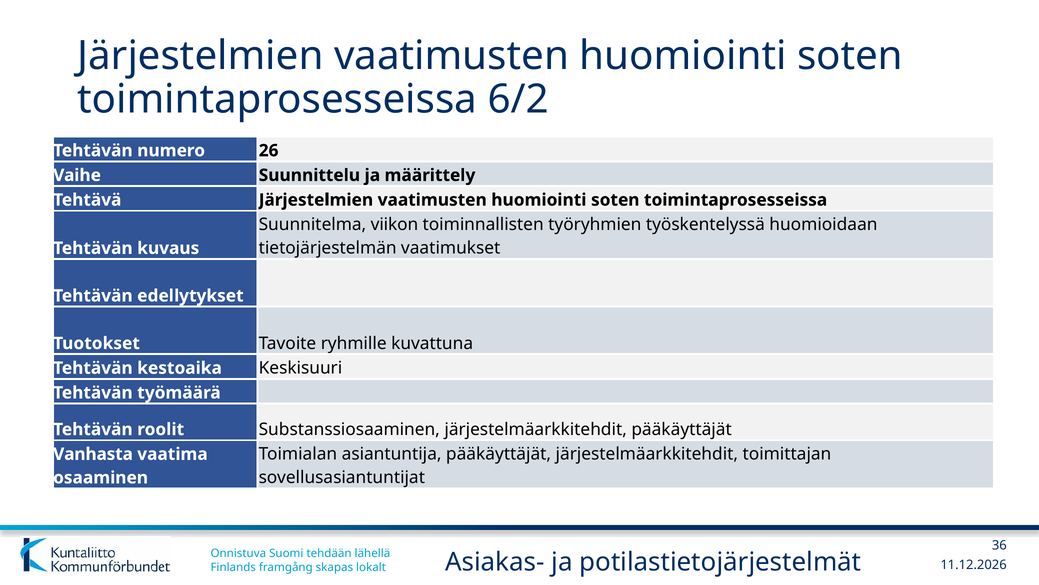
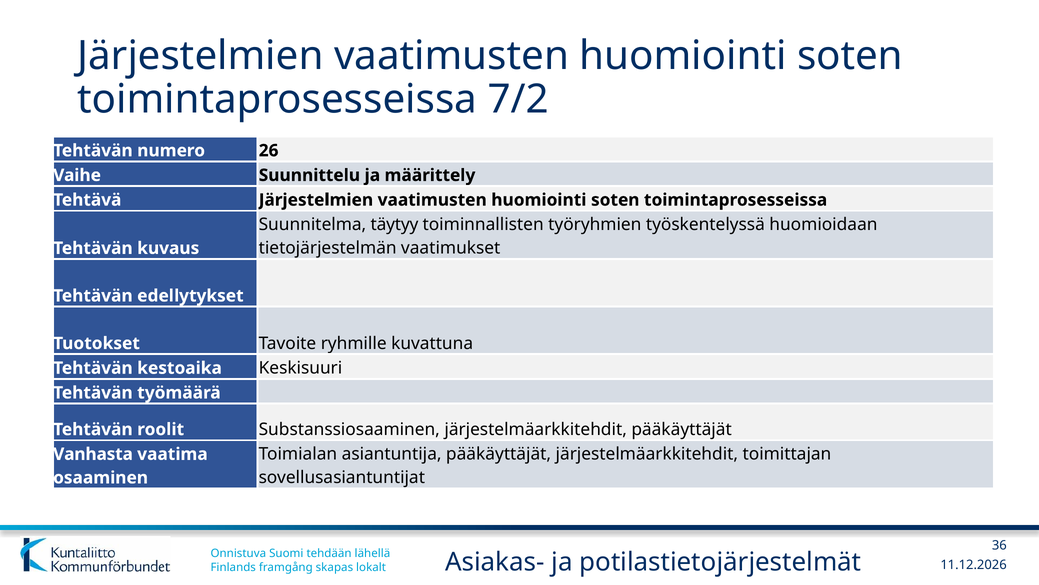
6/2: 6/2 -> 7/2
viikon: viikon -> täytyy
